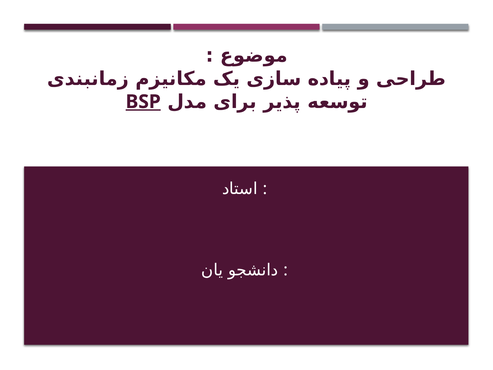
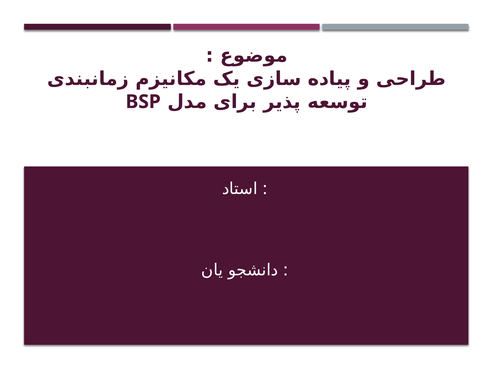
BSP underline: present -> none
